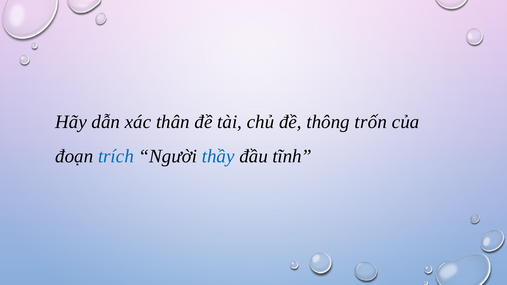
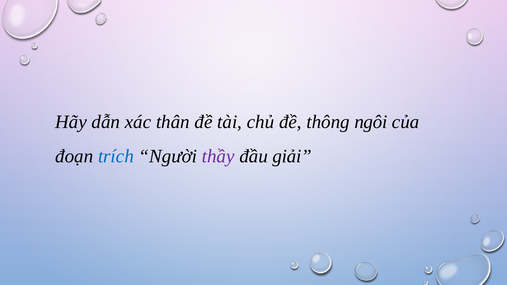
trốn: trốn -> ngôi
thầy colour: blue -> purple
tĩnh: tĩnh -> giải
